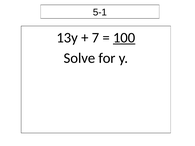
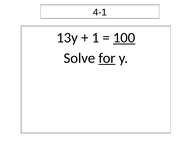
5-1: 5-1 -> 4-1
7: 7 -> 1
for underline: none -> present
